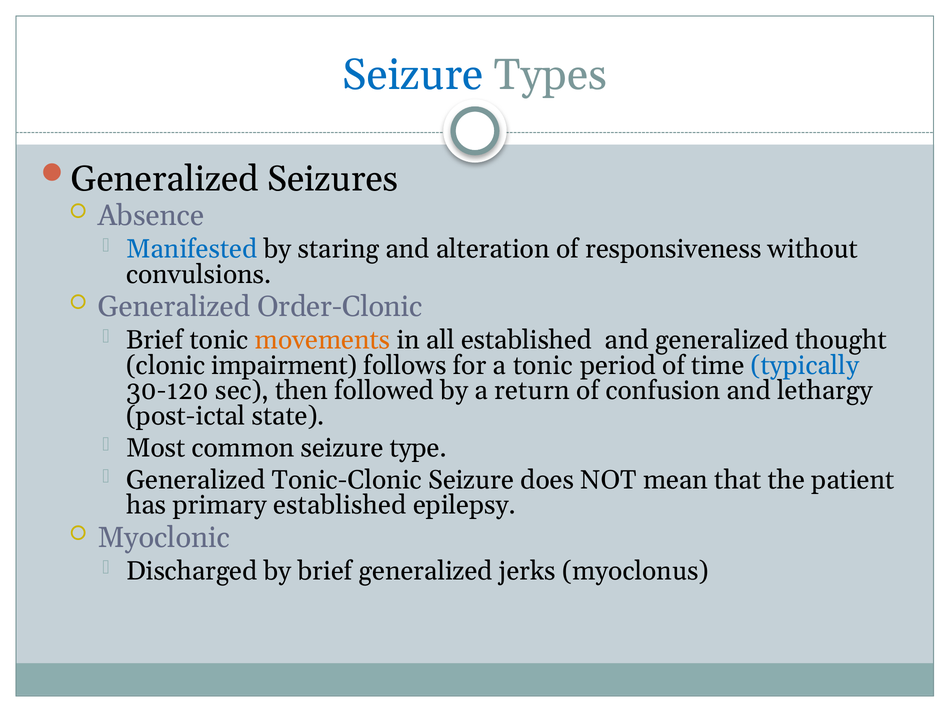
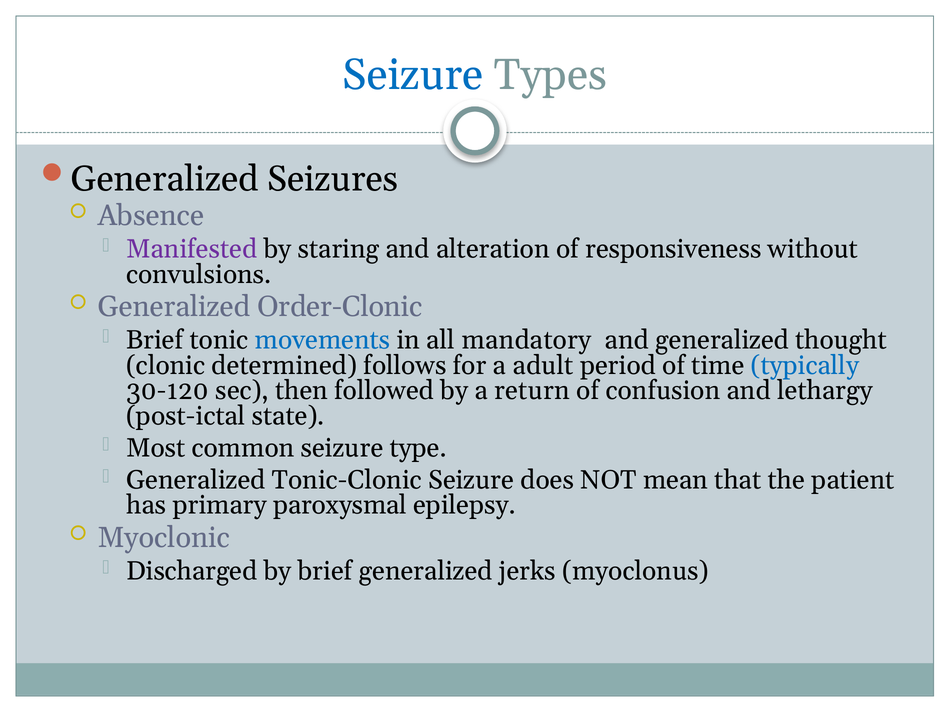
Manifested colour: blue -> purple
movements colour: orange -> blue
all established: established -> mandatory
impairment: impairment -> determined
a tonic: tonic -> adult
primary established: established -> paroxysmal
